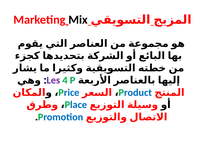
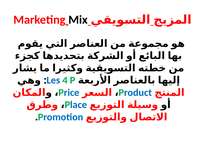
Les colour: purple -> blue
